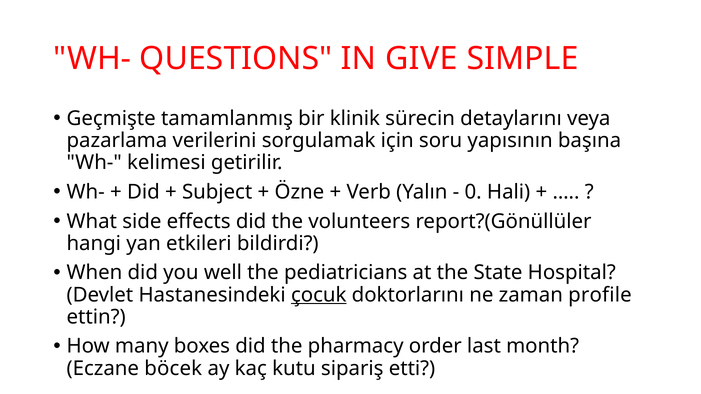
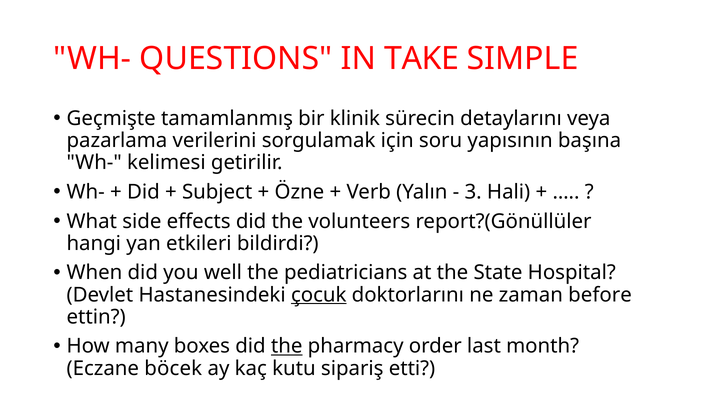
GIVE: GIVE -> TAKE
0: 0 -> 3
profile: profile -> before
the at (287, 347) underline: none -> present
